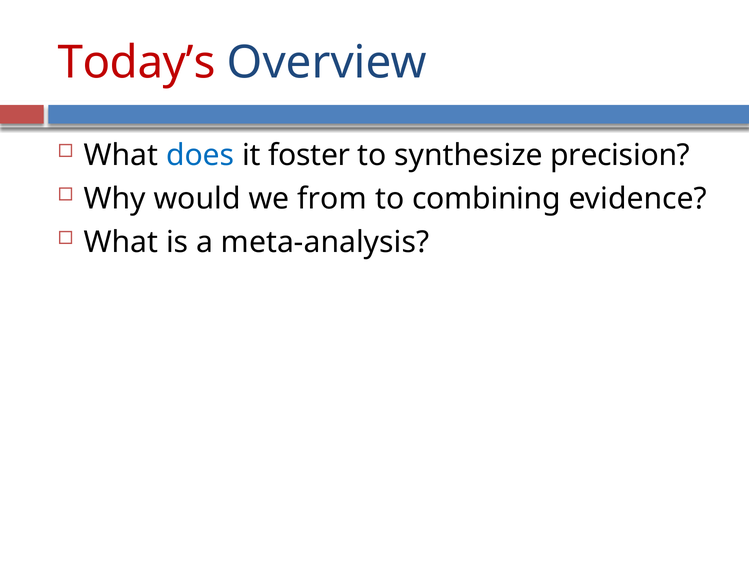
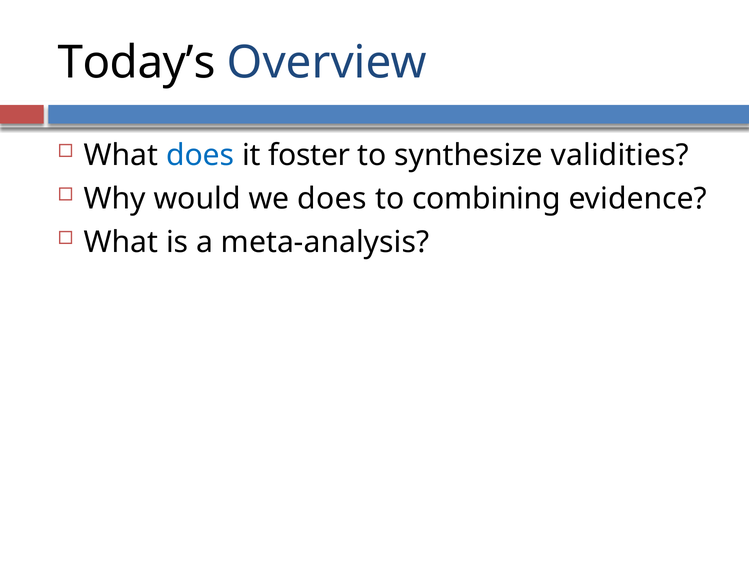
Today’s colour: red -> black
precision: precision -> validities
we from: from -> does
